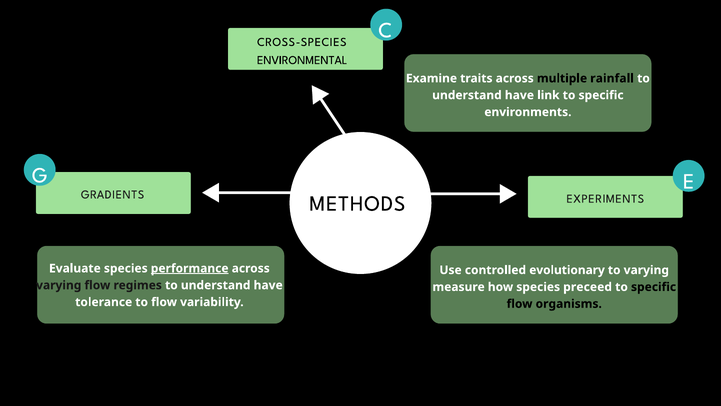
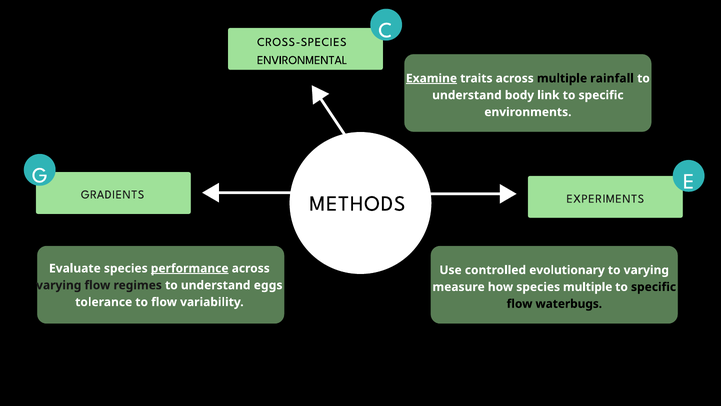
Examine underline: none -> present
have at (519, 95): have -> body
regimes to understand have: have -> eggs
species preceed: preceed -> multiple
organisms: organisms -> waterbugs
